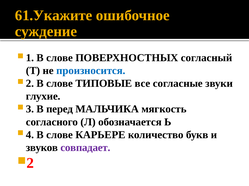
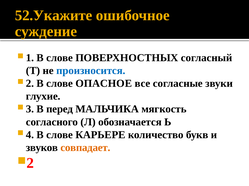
61.Укажите: 61.Укажите -> 52.Укажите
ТИПОВЫЕ: ТИПОВЫЕ -> ОПАСНОЕ
совпадает colour: purple -> orange
